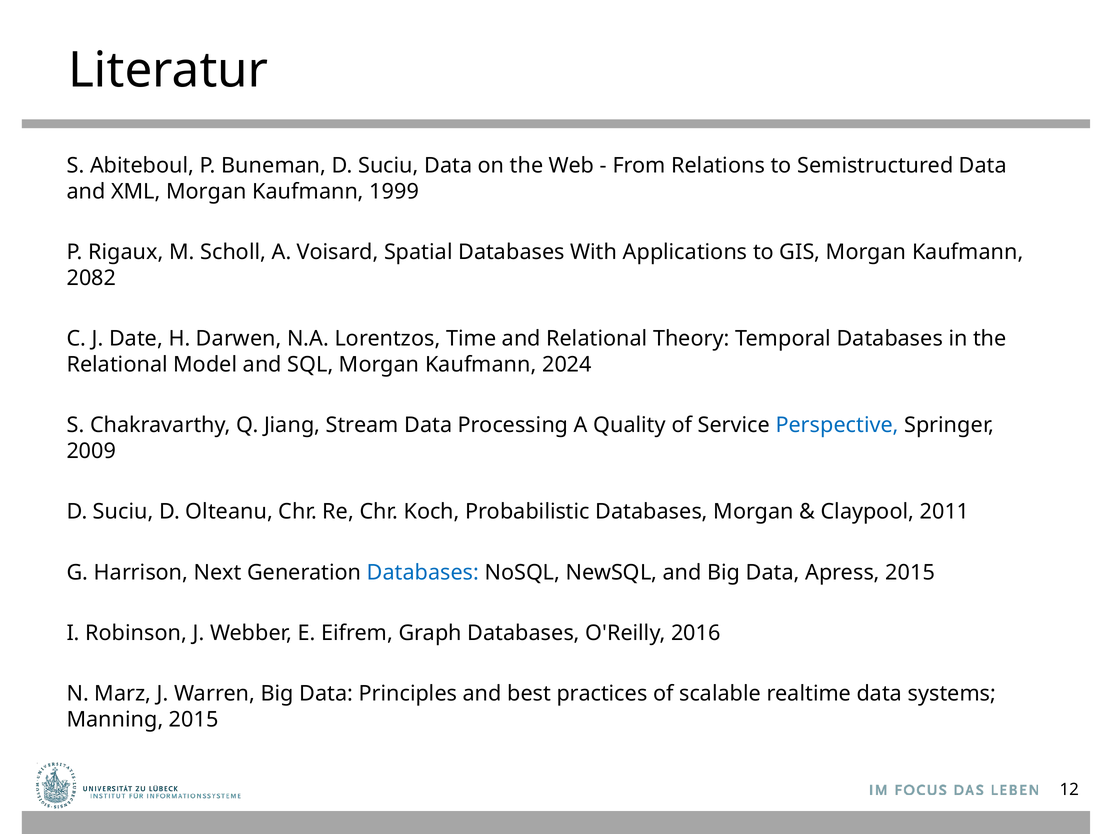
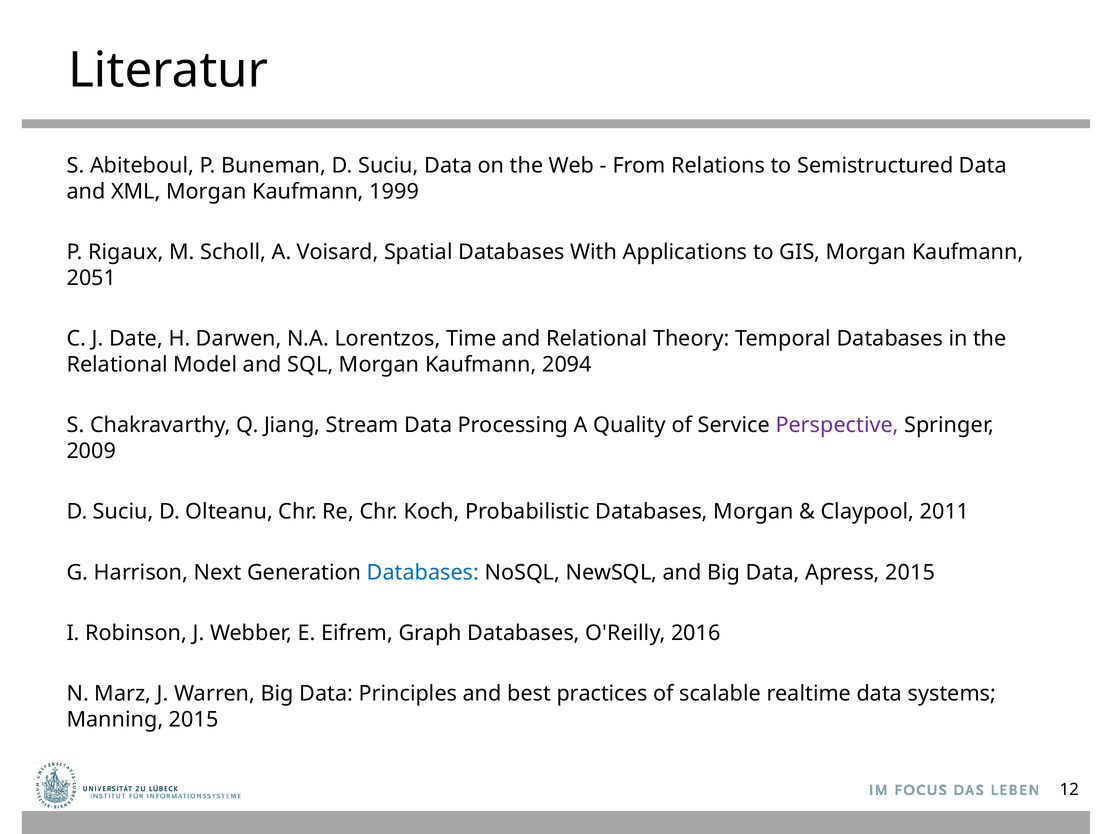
2082: 2082 -> 2051
2024: 2024 -> 2094
Perspective colour: blue -> purple
